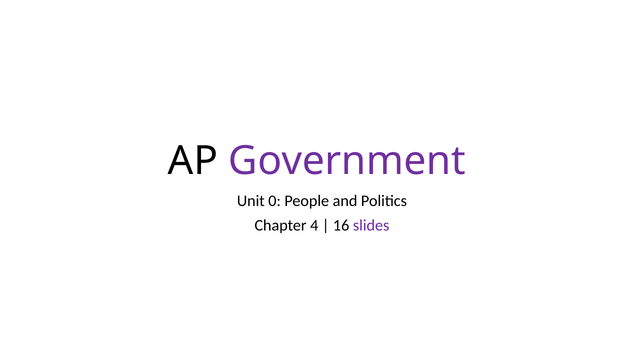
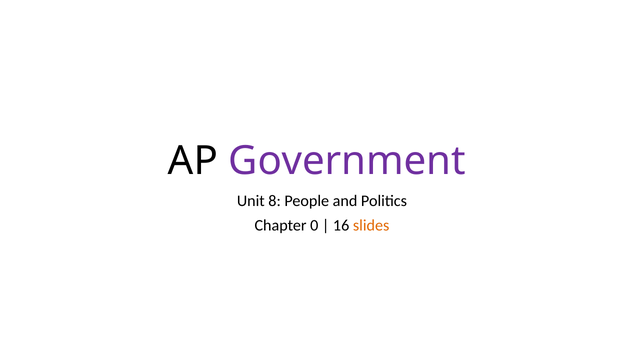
0: 0 -> 8
4: 4 -> 0
slides colour: purple -> orange
